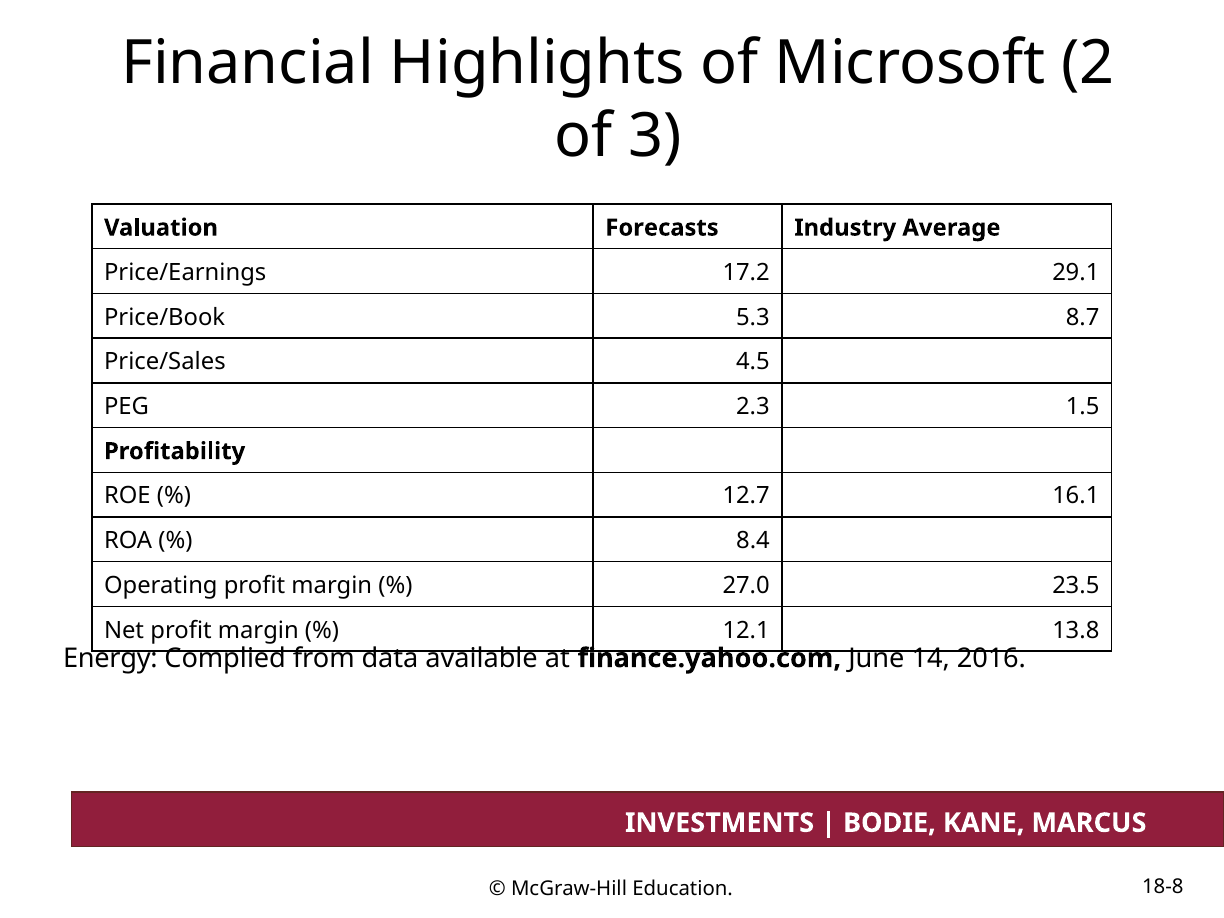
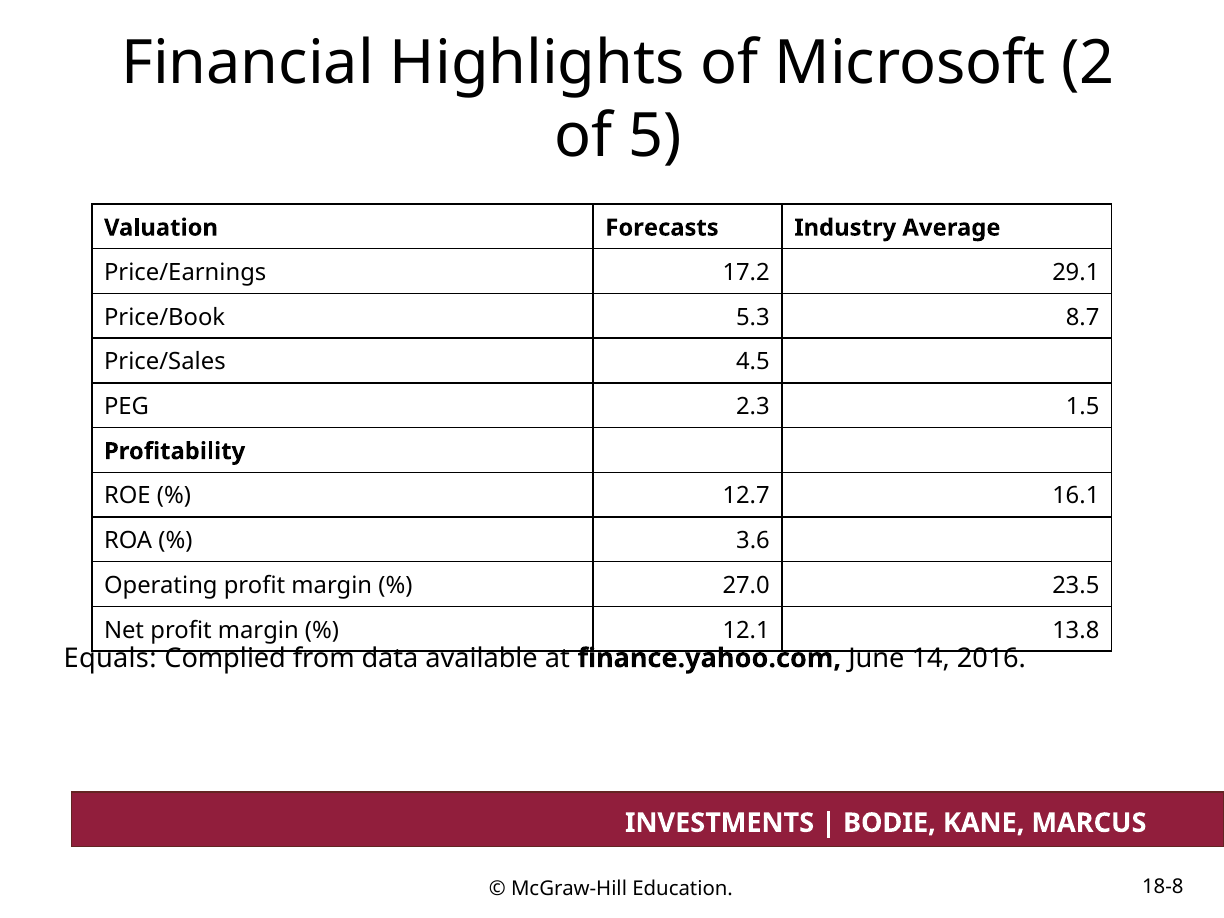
3: 3 -> 5
8.4: 8.4 -> 3.6
Energy: Energy -> Equals
